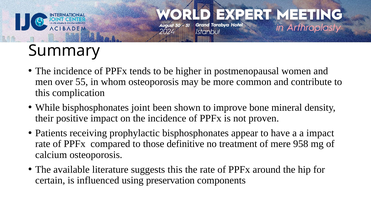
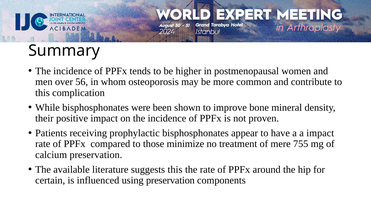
55: 55 -> 56
joint: joint -> were
definitive: definitive -> minimize
958: 958 -> 755
calcium osteoporosis: osteoporosis -> preservation
